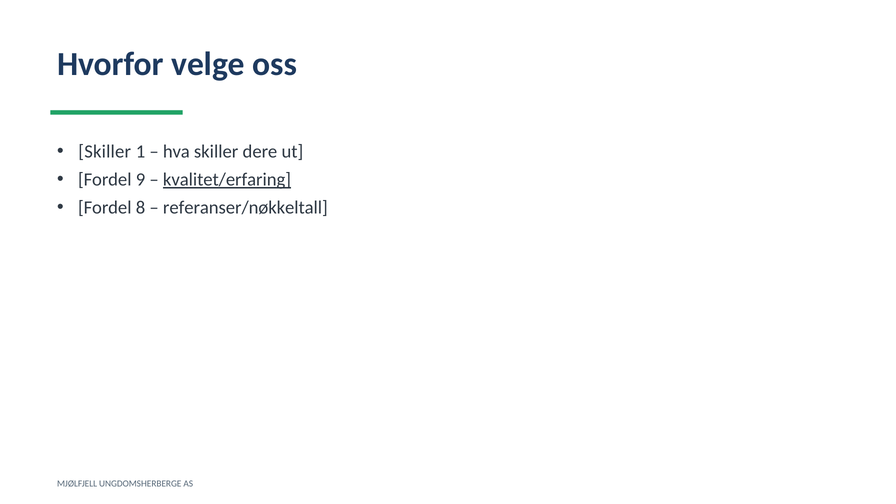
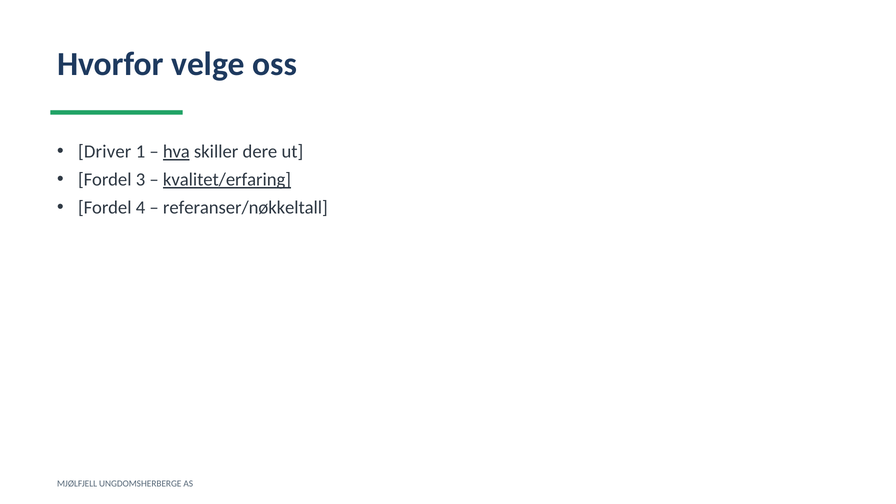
Skiller at (105, 152): Skiller -> Driver
hva underline: none -> present
9: 9 -> 3
8: 8 -> 4
